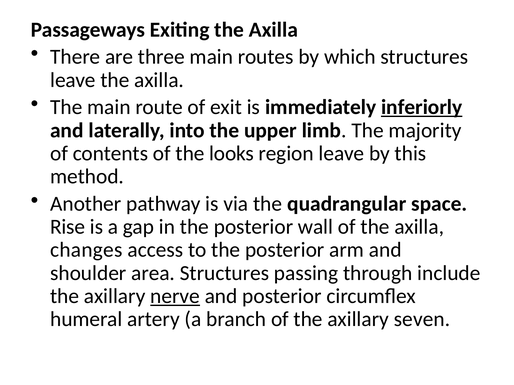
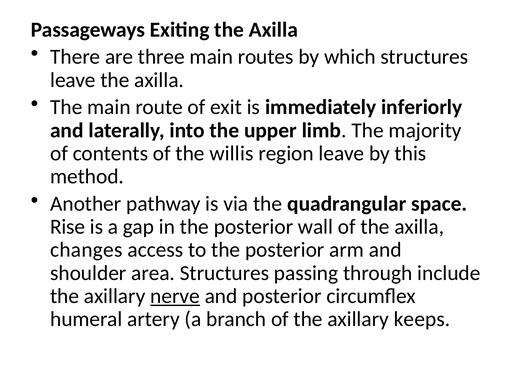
inferiorly underline: present -> none
looks: looks -> willis
seven: seven -> keeps
